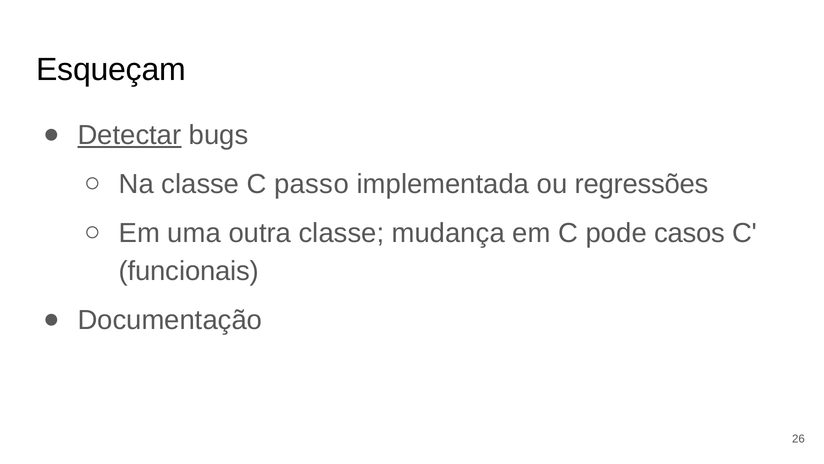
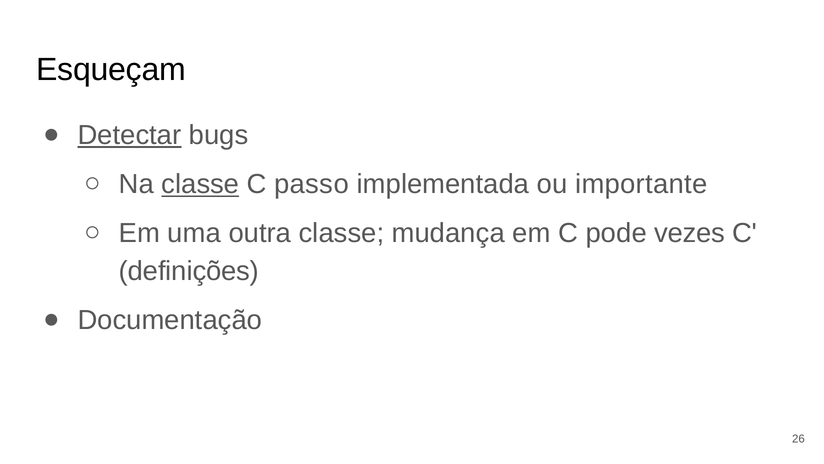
classe at (200, 184) underline: none -> present
regressões: regressões -> importante
casos: casos -> vezes
funcionais: funcionais -> definições
